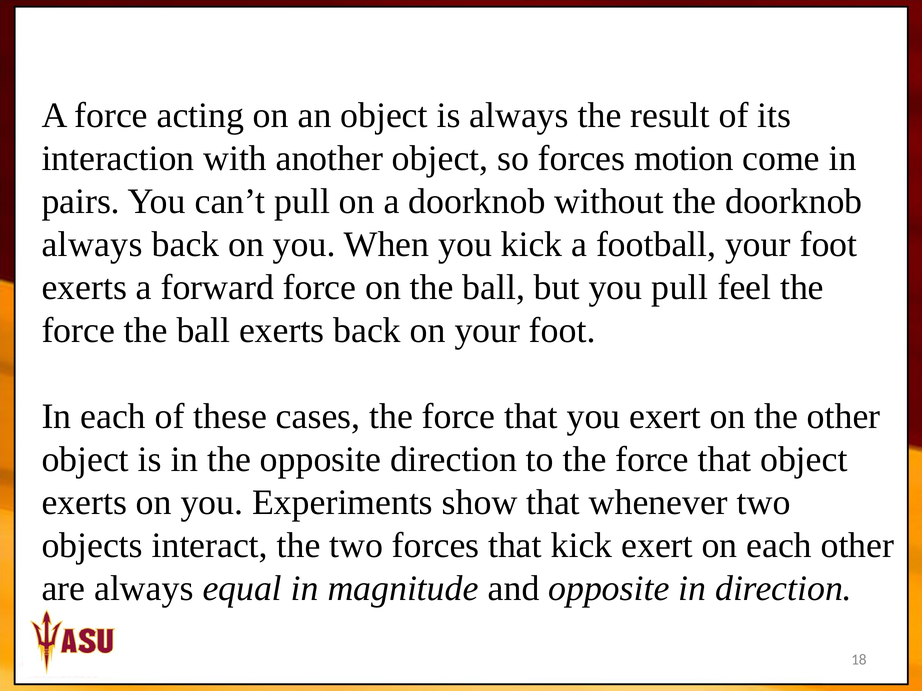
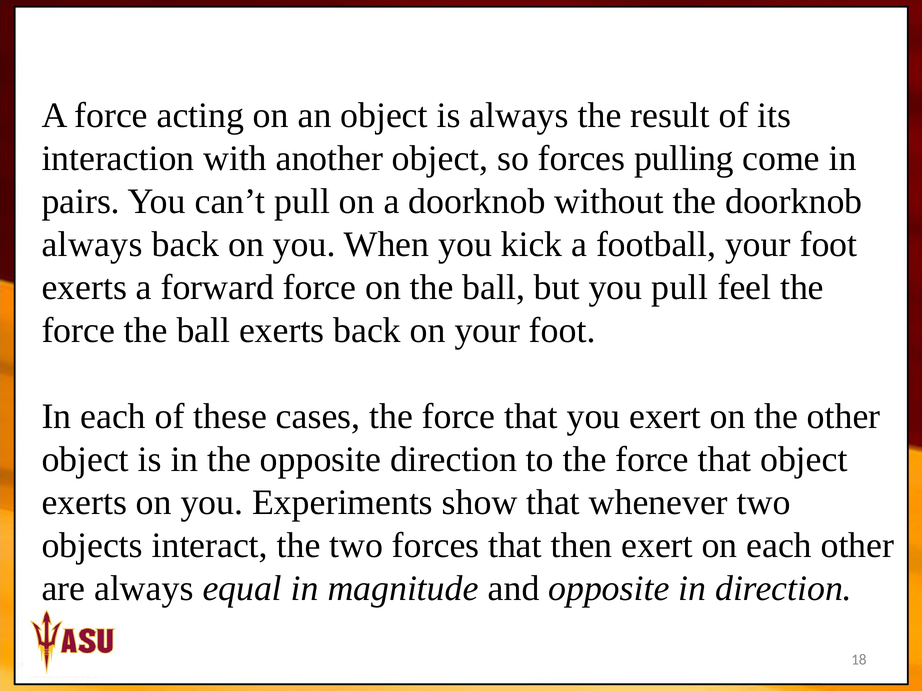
motion: motion -> pulling
that kick: kick -> then
